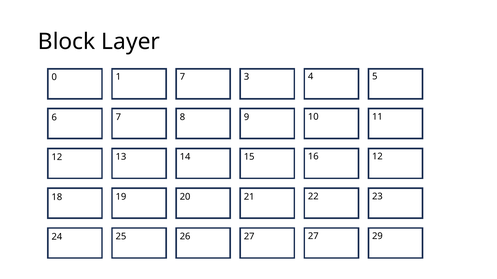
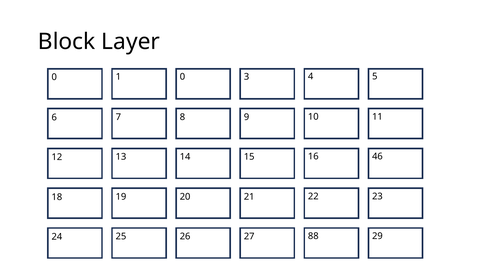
1 7: 7 -> 0
16 12: 12 -> 46
27 27: 27 -> 88
